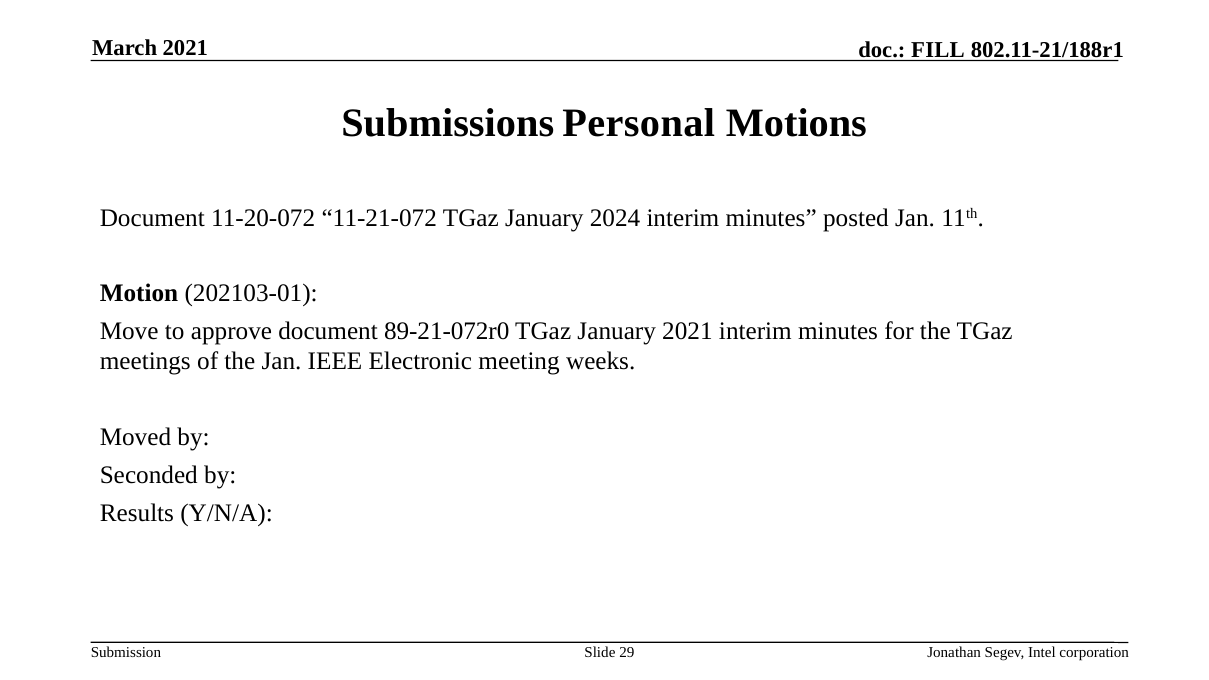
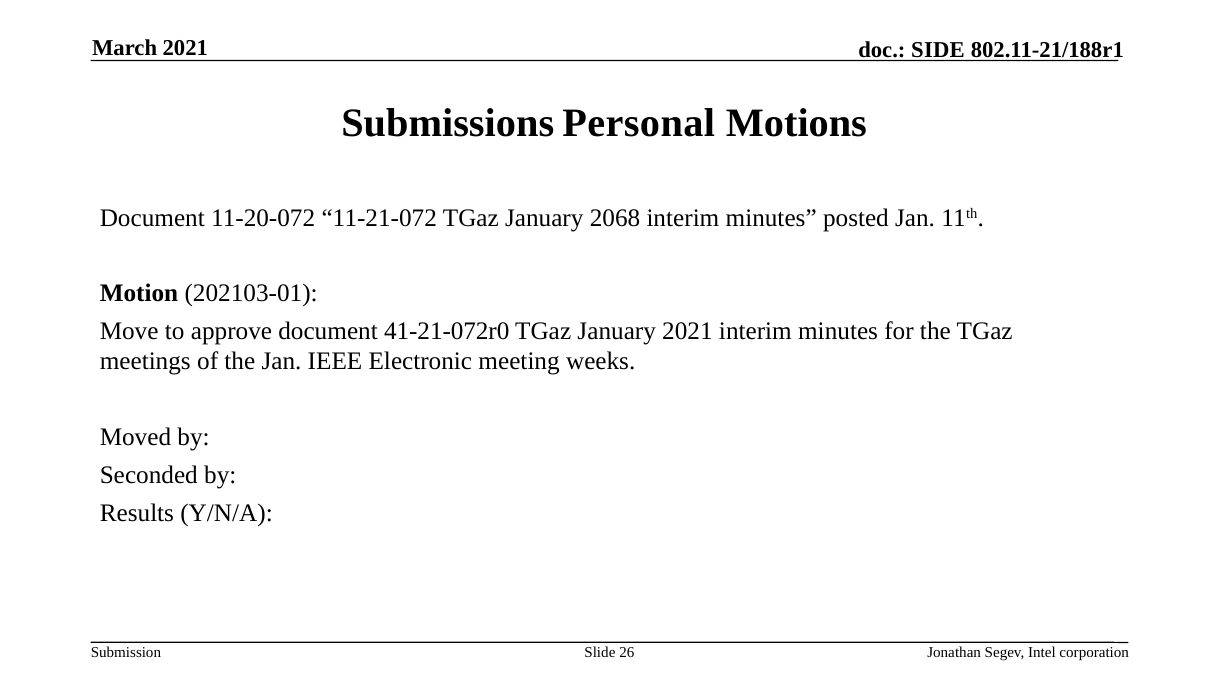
FILL: FILL -> SIDE
2024: 2024 -> 2068
89-21-072r0: 89-21-072r0 -> 41-21-072r0
29: 29 -> 26
